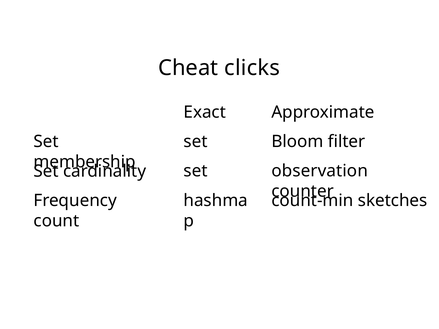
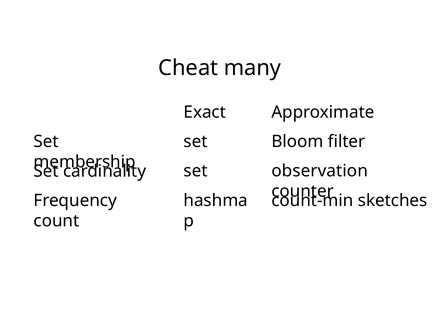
clicks: clicks -> many
